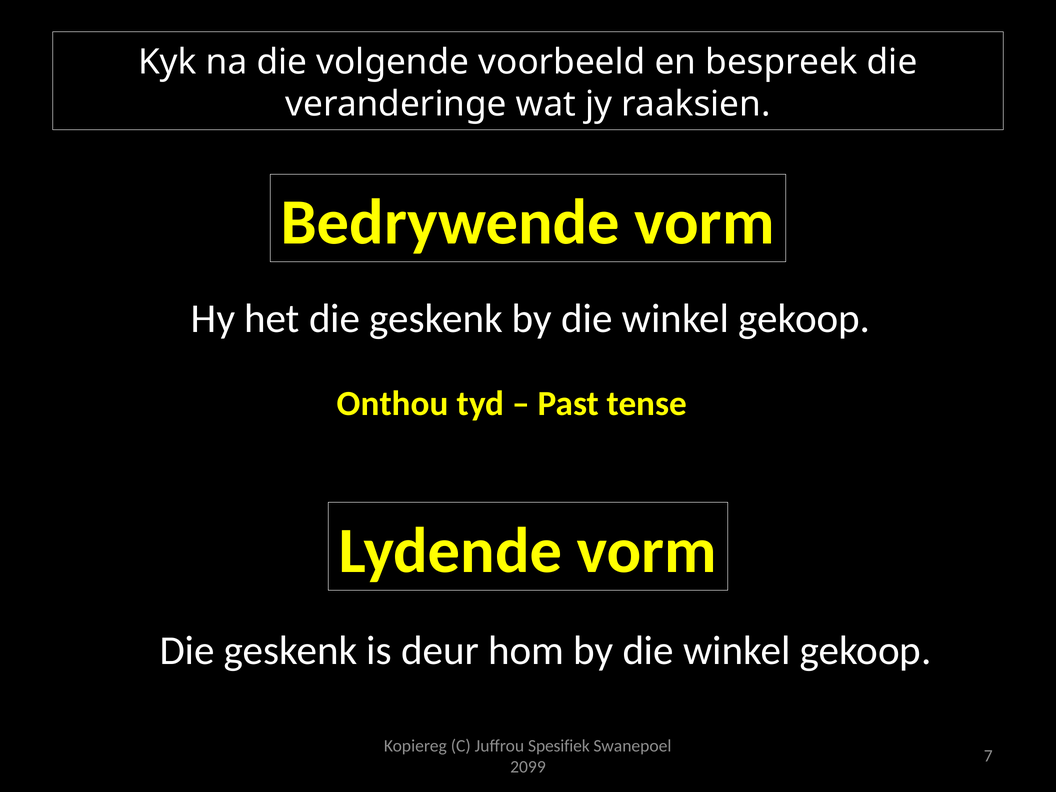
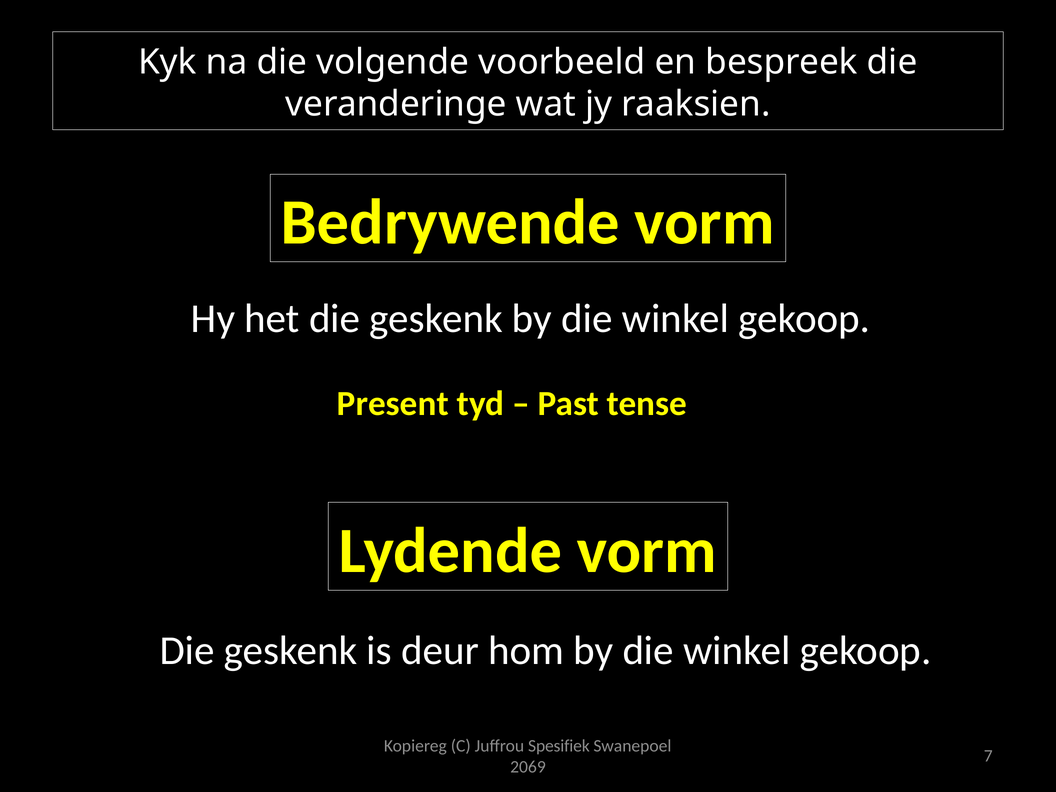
Onthou: Onthou -> Present
2099: 2099 -> 2069
